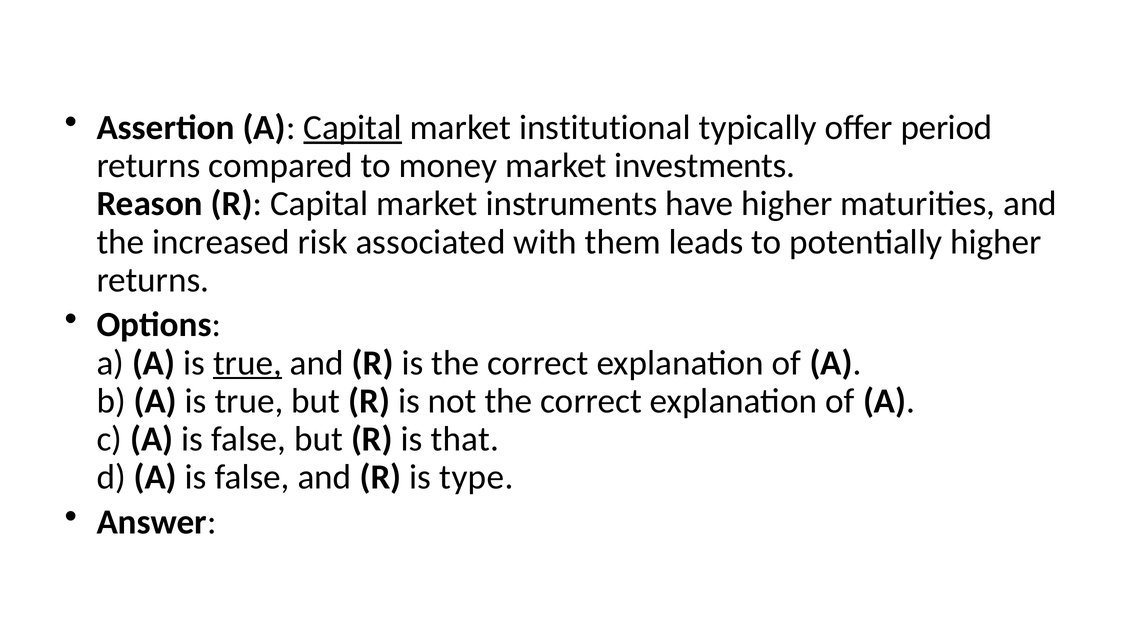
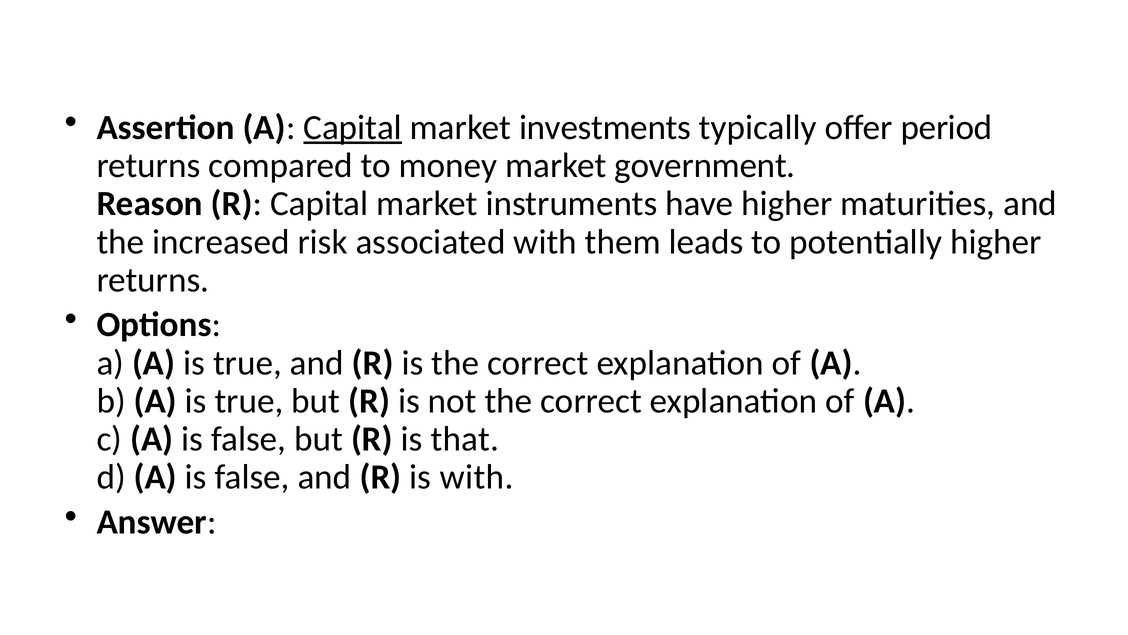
institutional: institutional -> investments
investments: investments -> government
true at (248, 363) underline: present -> none
is type: type -> with
